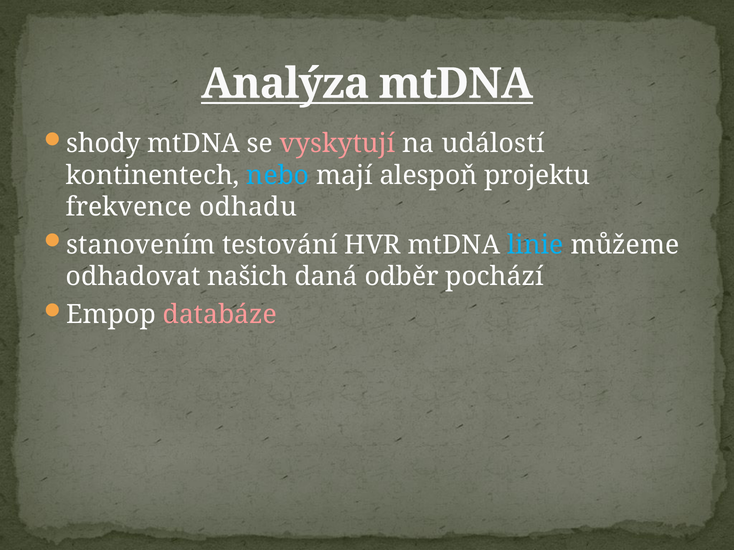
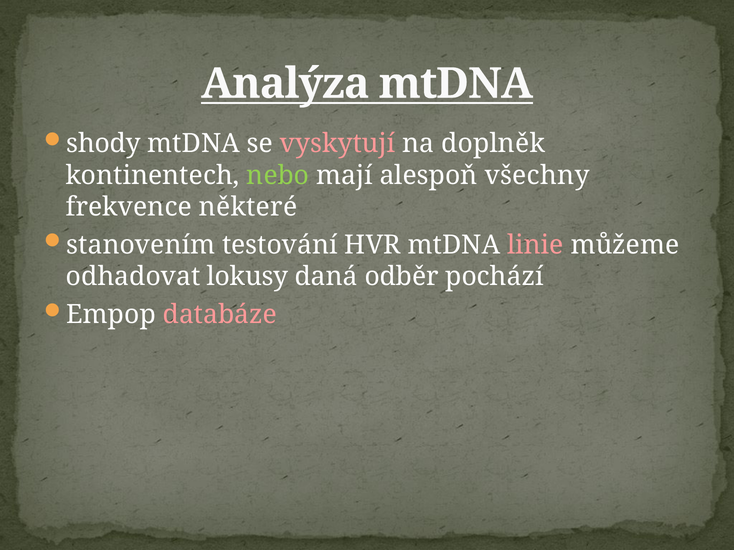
událostí: událostí -> doplněk
nebo colour: light blue -> light green
projektu: projektu -> všechny
odhadu: odhadu -> některé
linie colour: light blue -> pink
našich: našich -> lokusy
